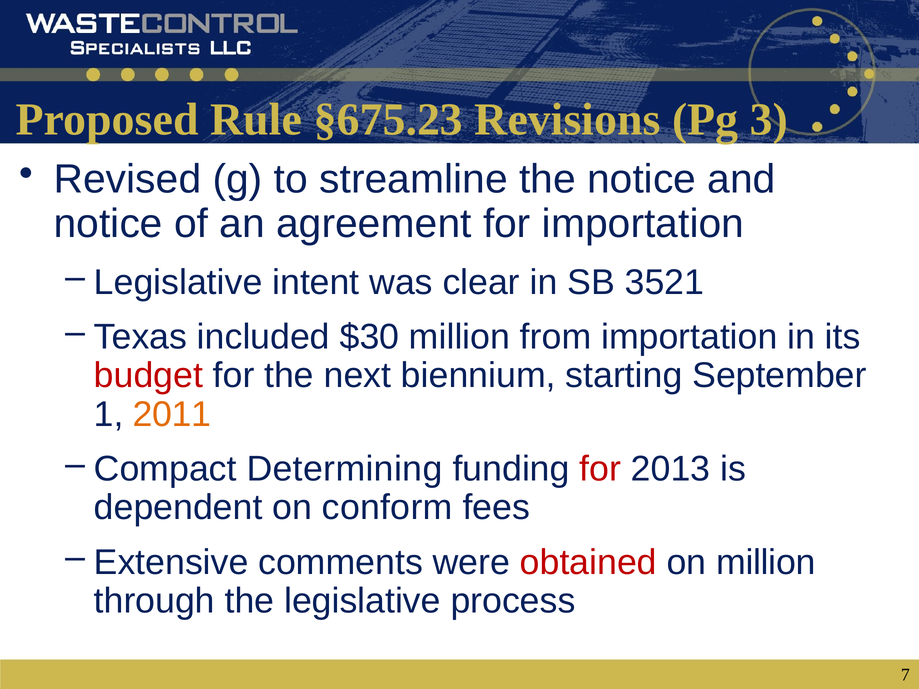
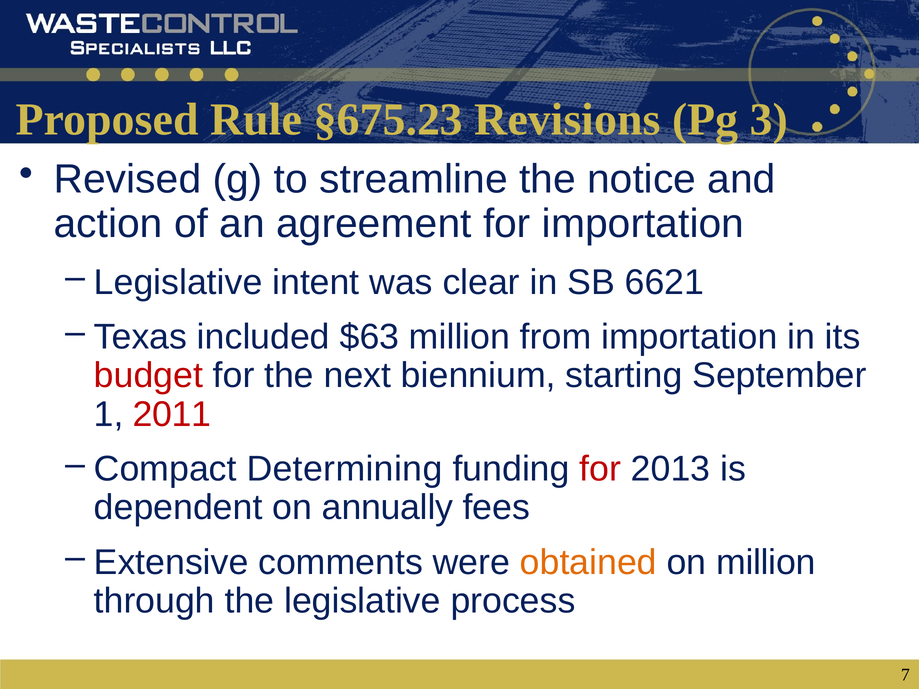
notice at (108, 224): notice -> action
3521: 3521 -> 6621
$30: $30 -> $63
2011 colour: orange -> red
conform: conform -> annually
obtained colour: red -> orange
